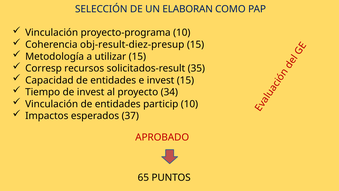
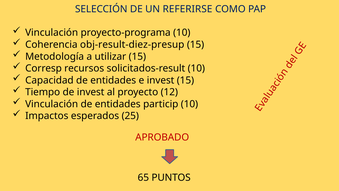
ELABORAN: ELABORAN -> REFERIRSE
solicitados-result 35: 35 -> 10
34: 34 -> 12
37: 37 -> 25
